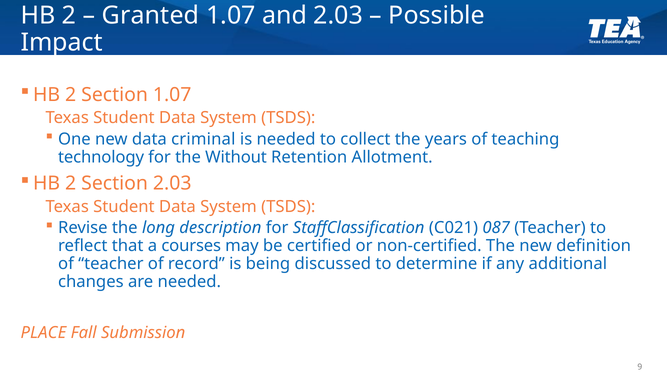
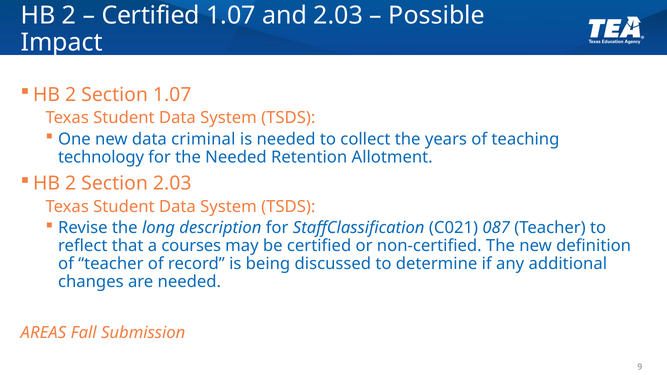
Granted at (150, 16): Granted -> Certified
the Without: Without -> Needed
PLACE: PLACE -> AREAS
